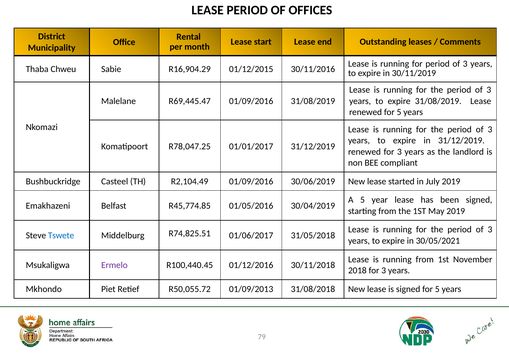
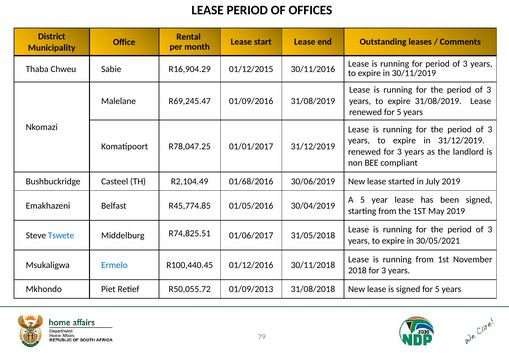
R69,445.47: R69,445.47 -> R69,245.47
R2,104.49 01/09/2016: 01/09/2016 -> 01/68/2016
Ermelo colour: purple -> blue
